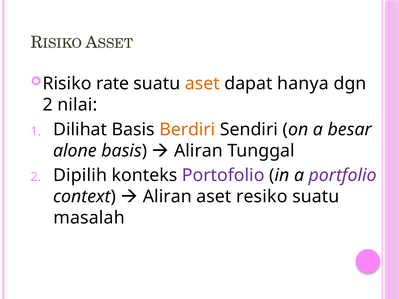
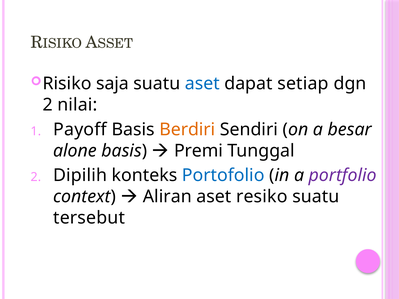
rate: rate -> saja
aset at (202, 84) colour: orange -> blue
hanya: hanya -> setiap
Dilihat: Dilihat -> Payoff
Aliran at (198, 151): Aliran -> Premi
Portofolio colour: purple -> blue
masalah: masalah -> tersebut
